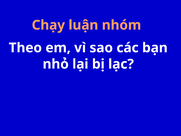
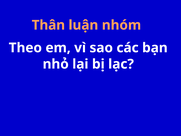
Chạy: Chạy -> Thân
